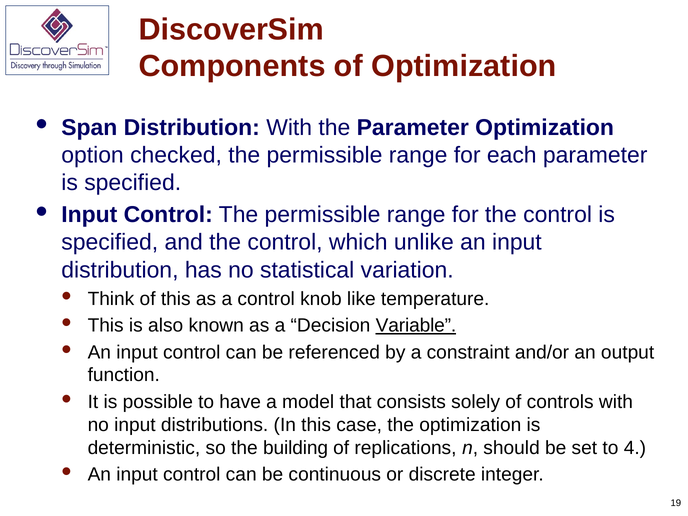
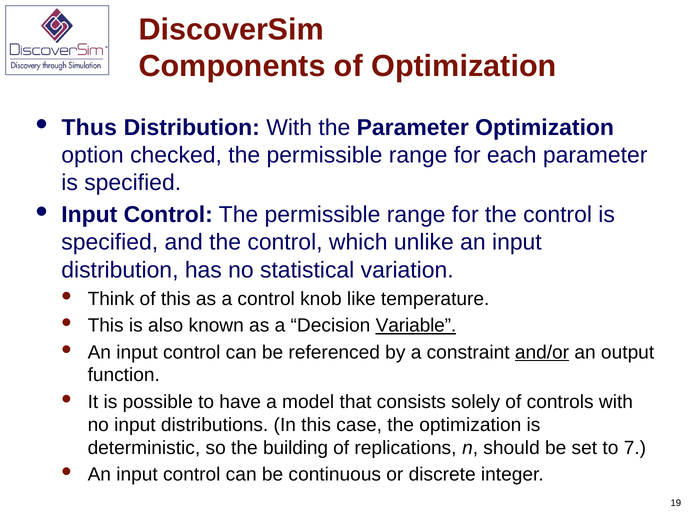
Span: Span -> Thus
and/or underline: none -> present
4: 4 -> 7
